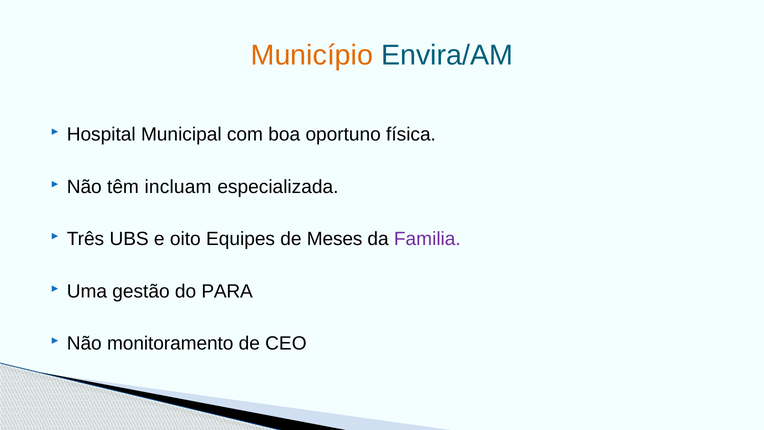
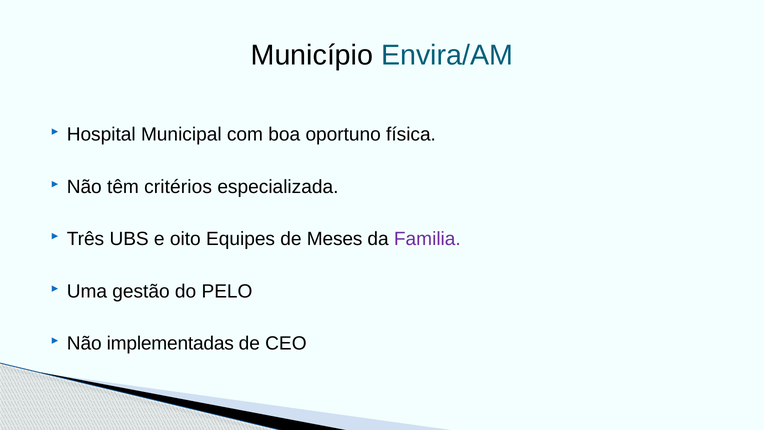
Município colour: orange -> black
incluam: incluam -> critérios
PARA: PARA -> PELO
monitoramento: monitoramento -> implementadas
